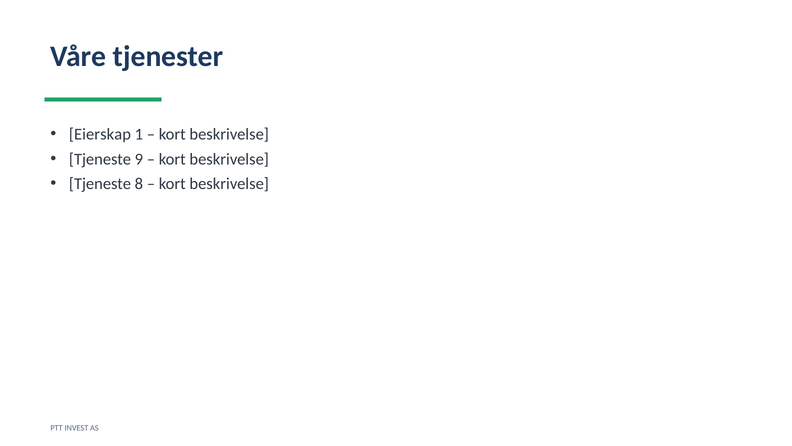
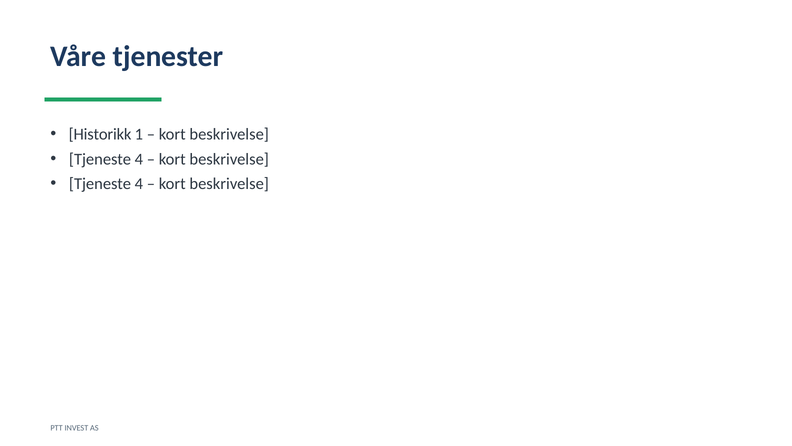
Eierskap: Eierskap -> Historikk
9 at (139, 159): 9 -> 4
8 at (139, 184): 8 -> 4
